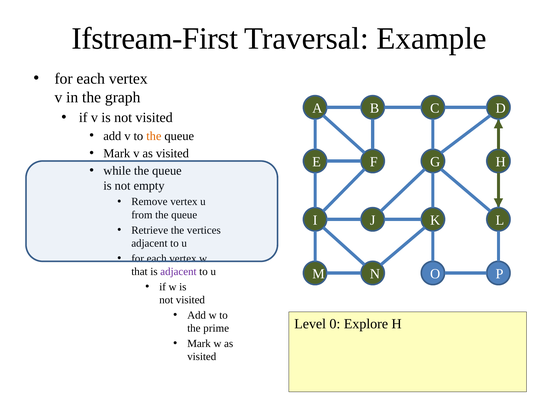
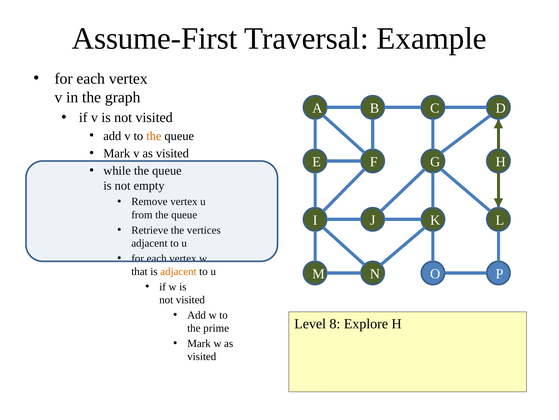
Ifstream-First: Ifstream-First -> Assume-First
adjacent at (178, 271) colour: purple -> orange
0: 0 -> 8
